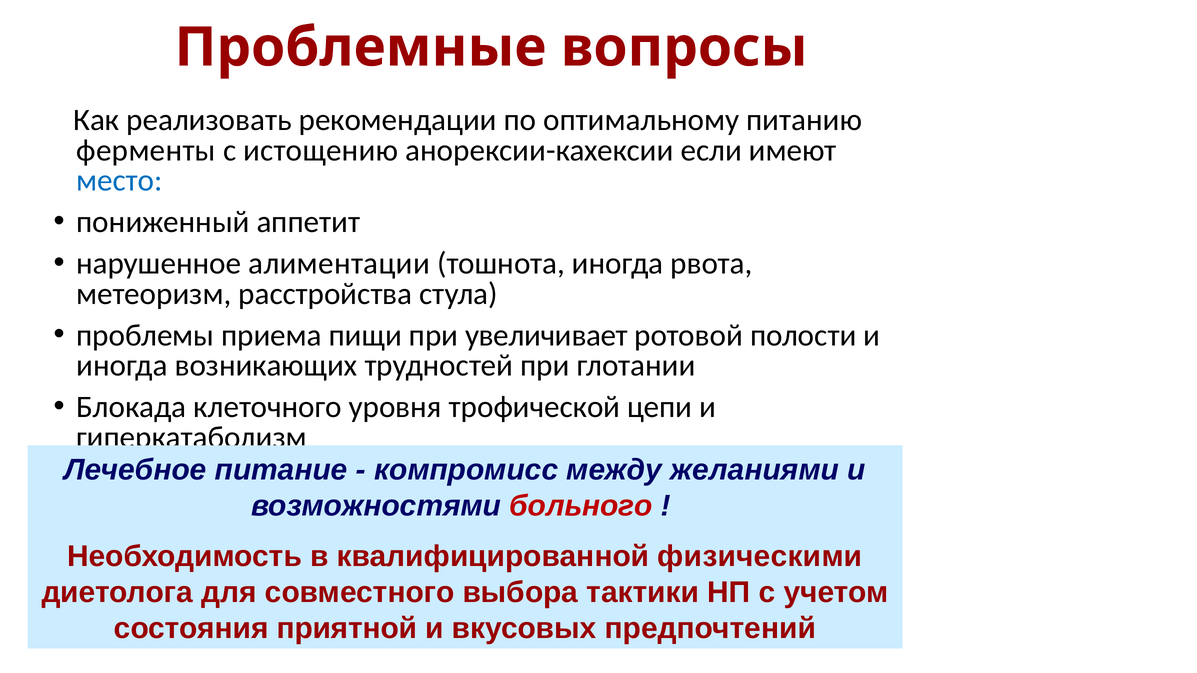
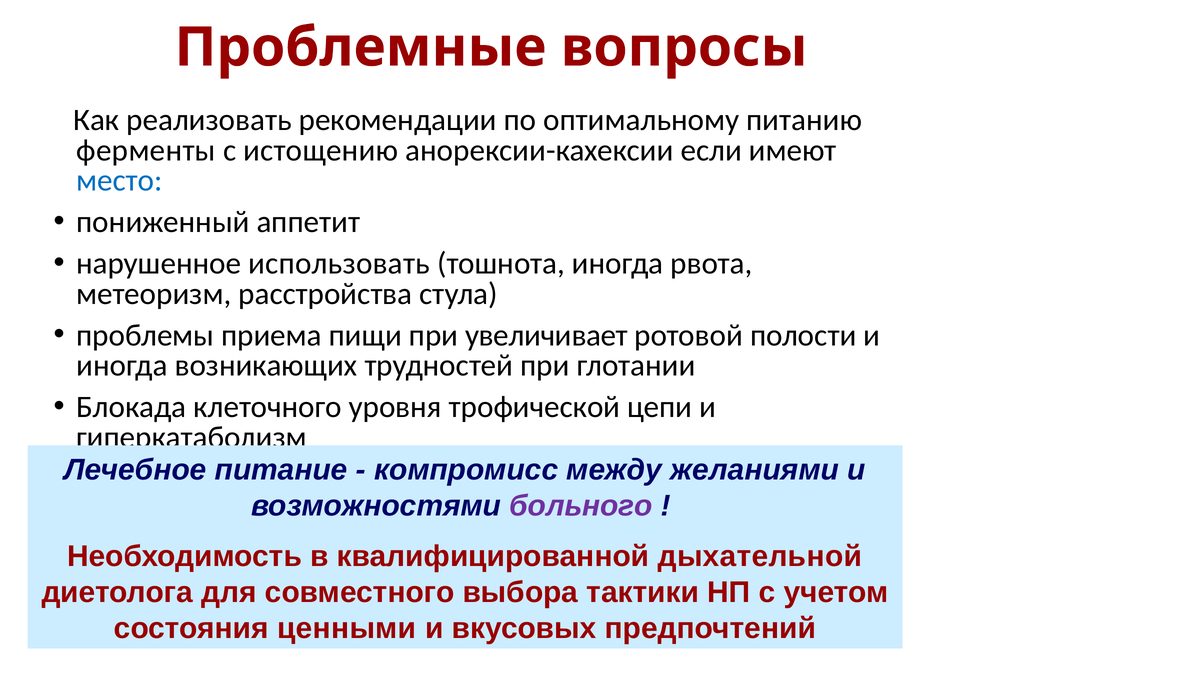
алиментации: алиментации -> использовать
больного colour: red -> purple
физическими: физическими -> дыхательной
приятной: приятной -> ценными
